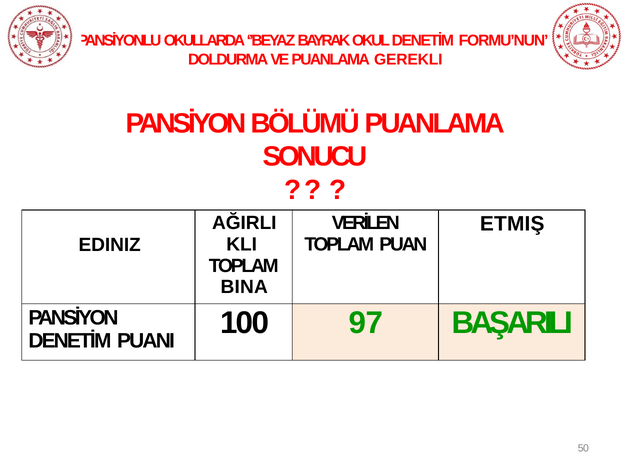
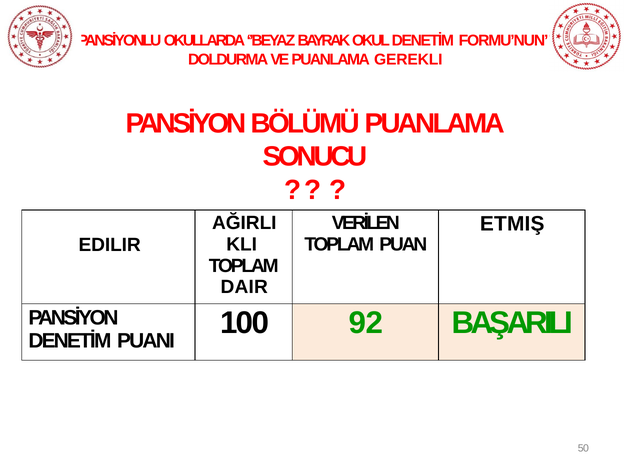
EDINIZ: EDINIZ -> EDILIR
BINA: BINA -> DAIR
97: 97 -> 92
